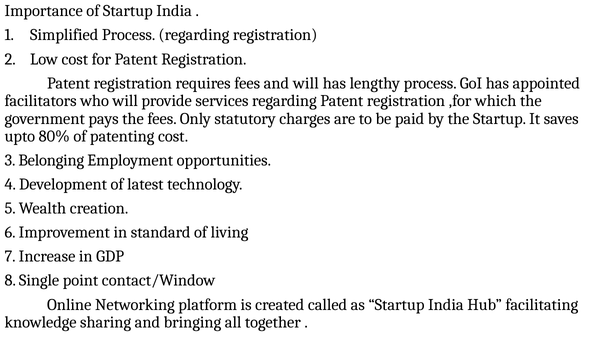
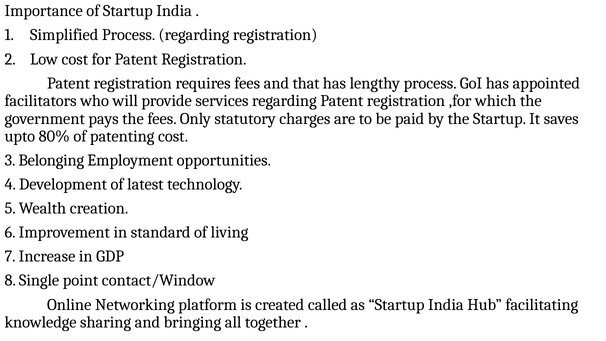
and will: will -> that
